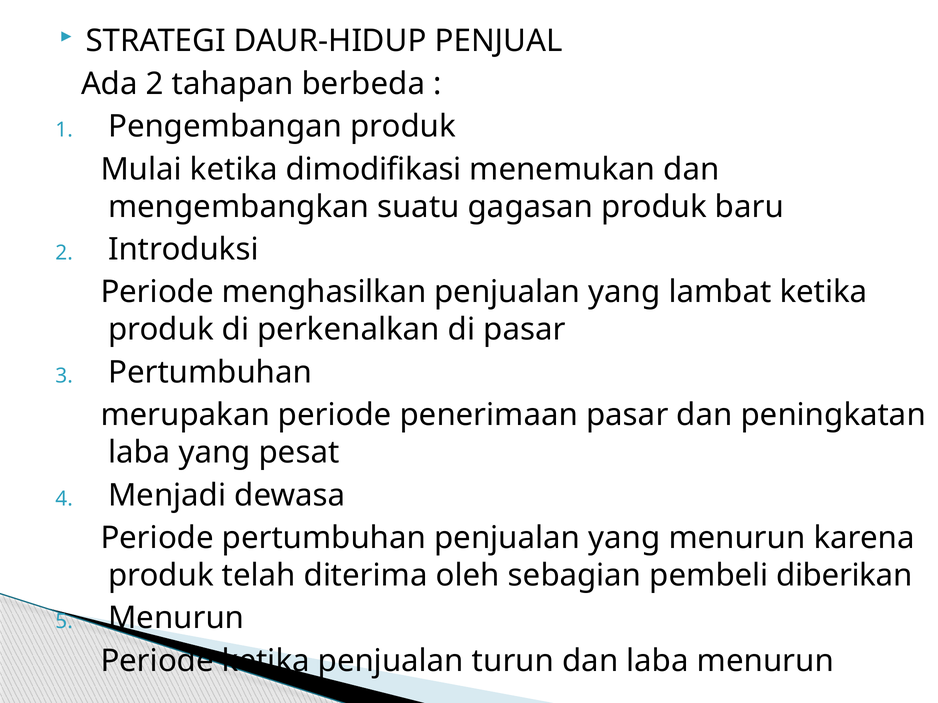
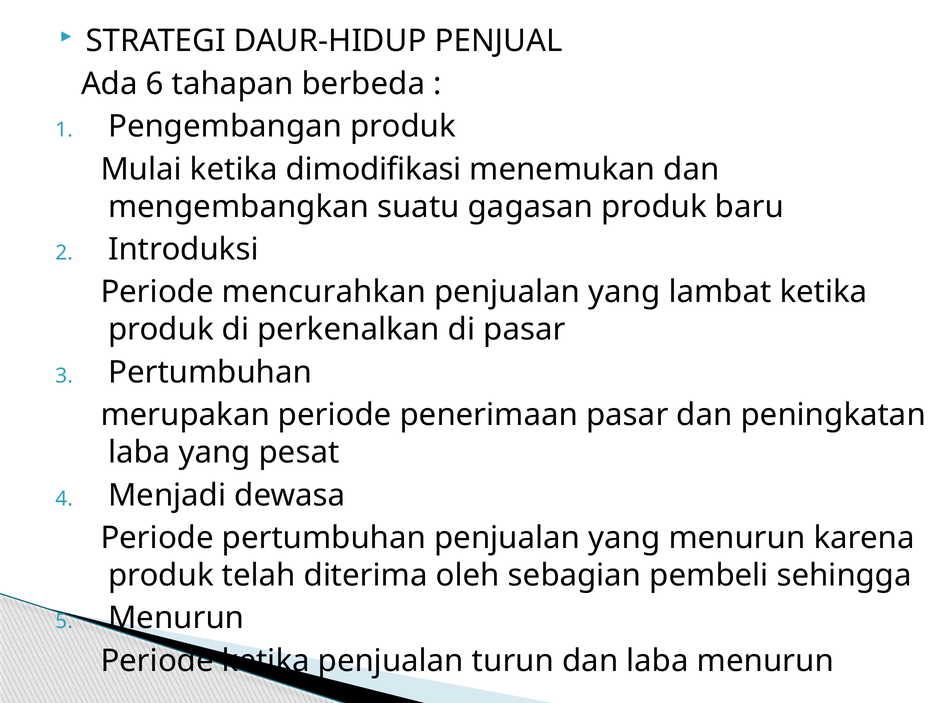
Ada 2: 2 -> 6
menghasilkan: menghasilkan -> mencurahkan
diberikan: diberikan -> sehingga
